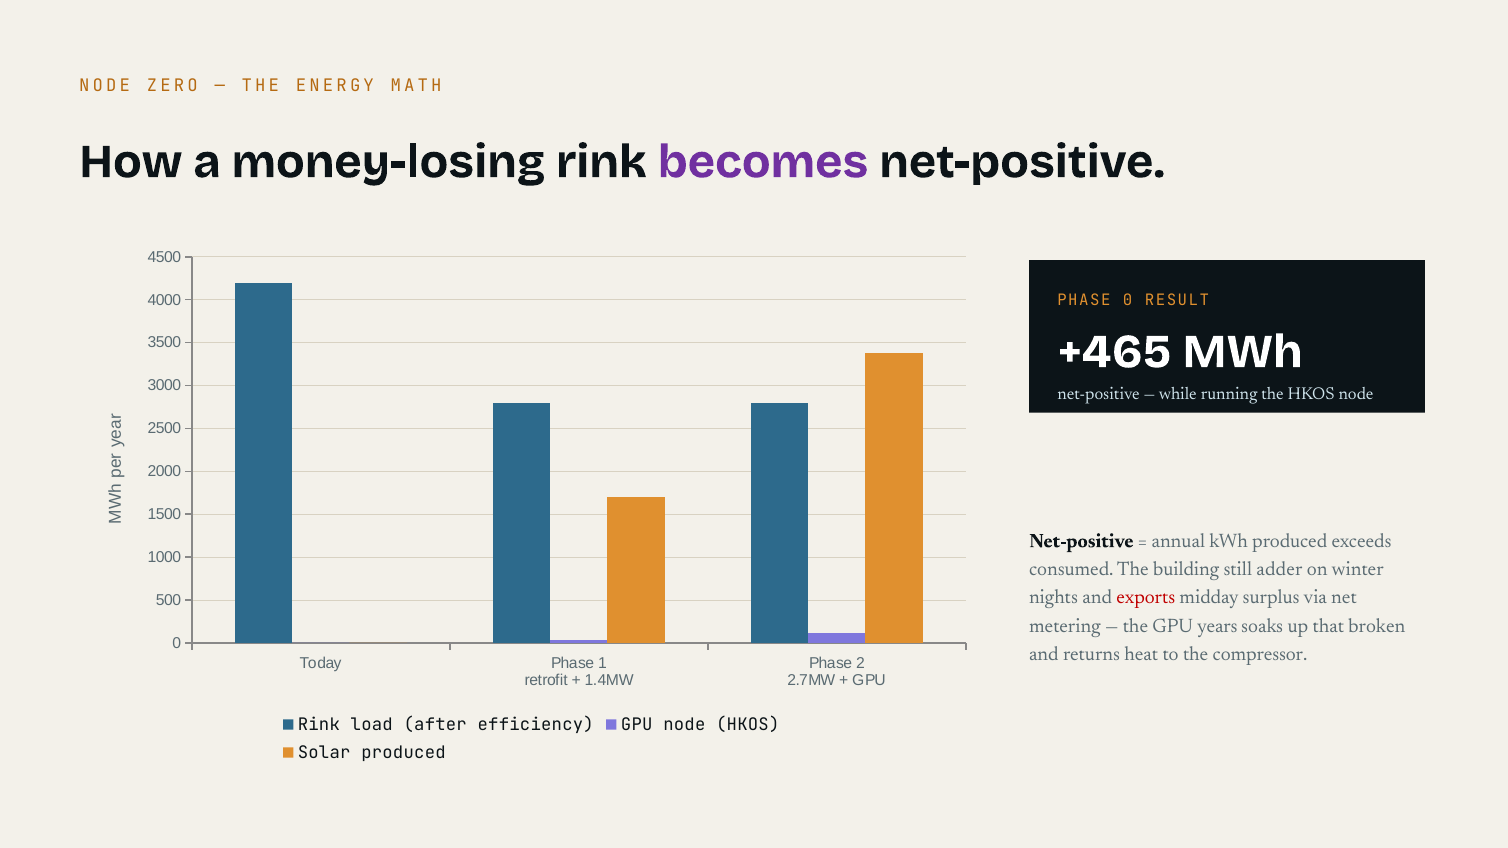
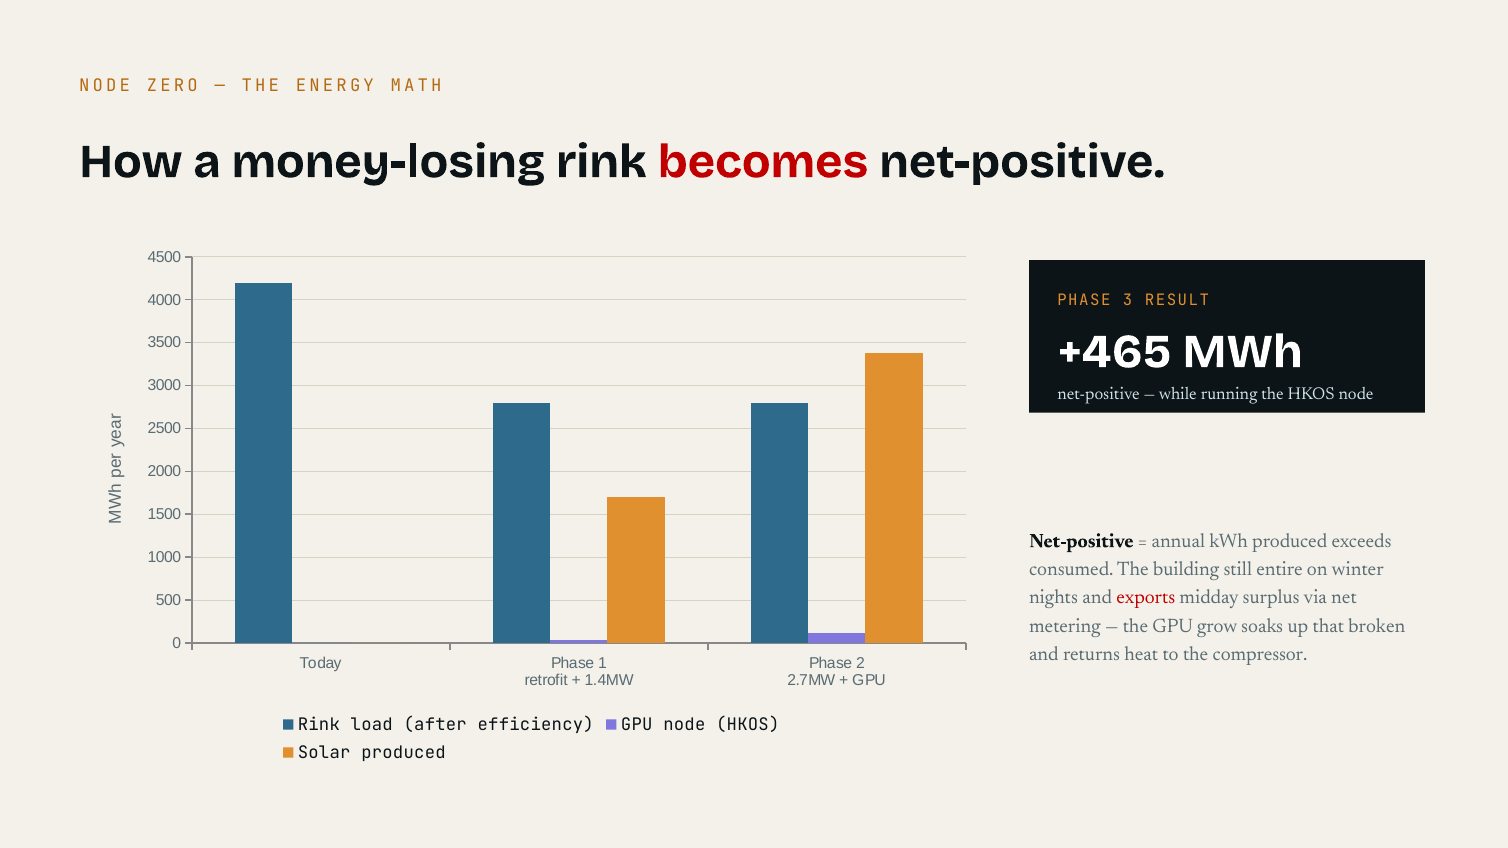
becomes colour: purple -> red
PHASE 0: 0 -> 3
adder: adder -> entire
years: years -> grow
